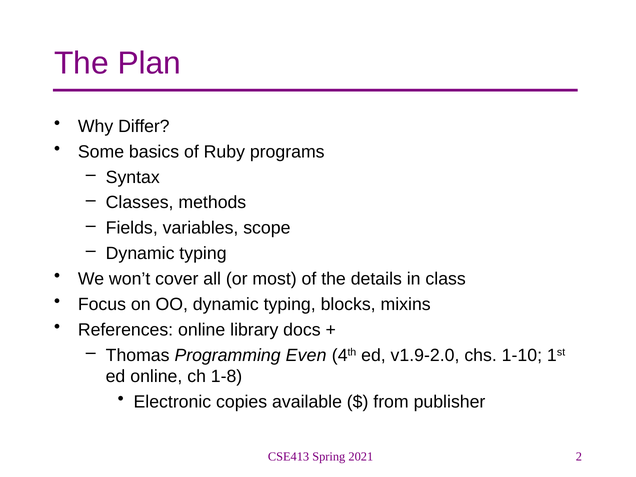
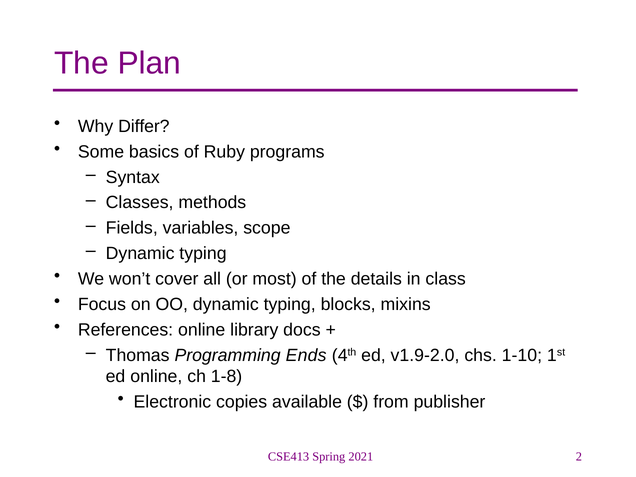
Even: Even -> Ends
